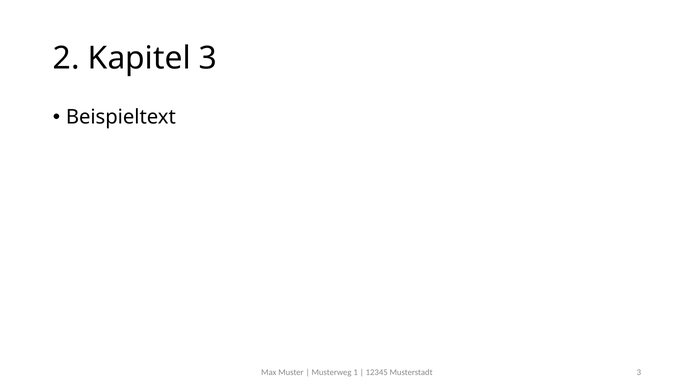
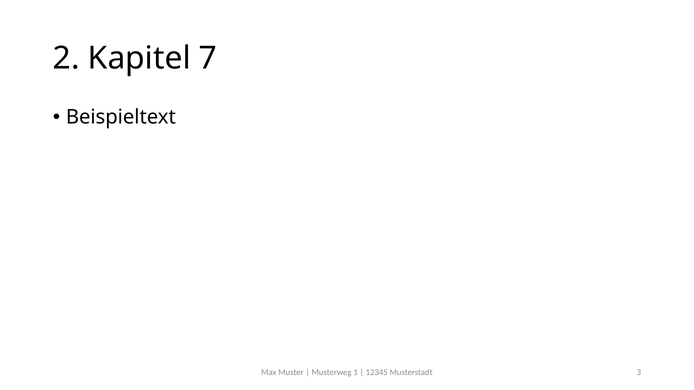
Kapitel 3: 3 -> 7
